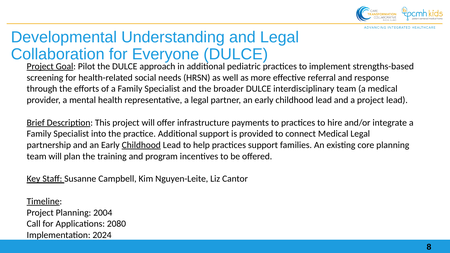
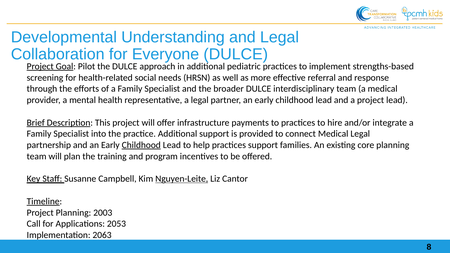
Nguyen-Leite underline: none -> present
2004: 2004 -> 2003
2080: 2080 -> 2053
2024: 2024 -> 2063
